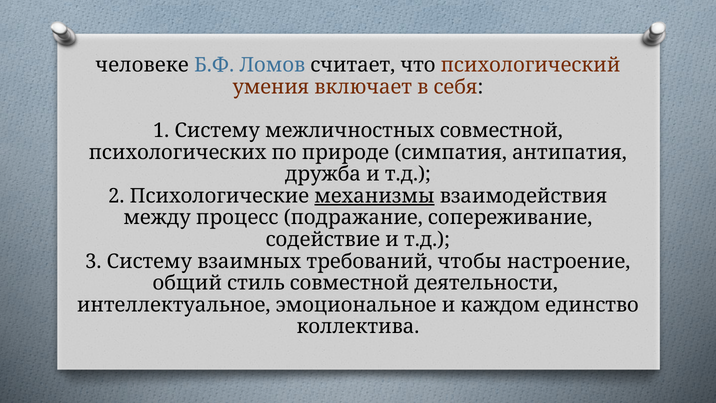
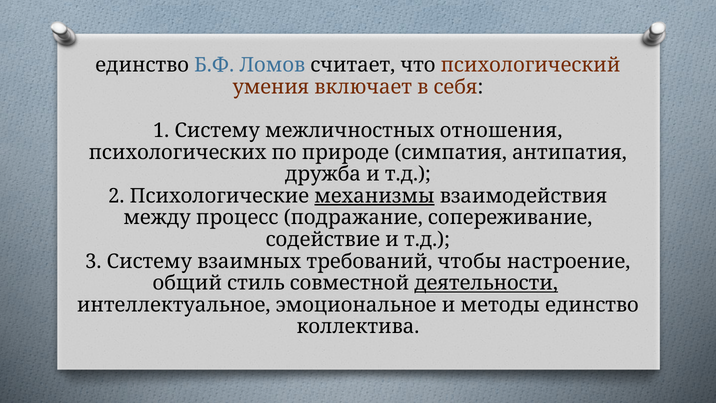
человеке at (142, 65): человеке -> единство
межличностных совместной: совместной -> отношения
деятельности underline: none -> present
каждом: каждом -> методы
